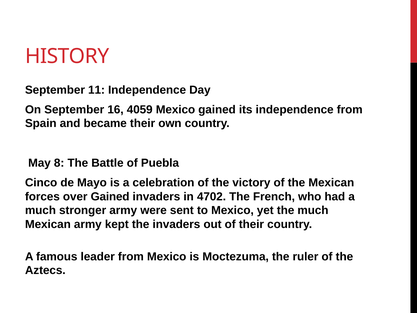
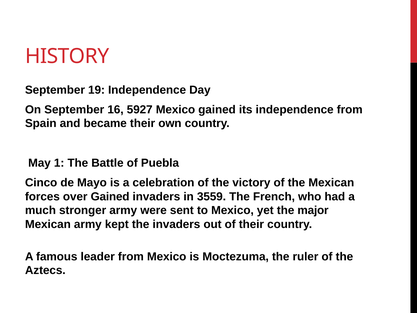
11: 11 -> 19
4059: 4059 -> 5927
8: 8 -> 1
4702: 4702 -> 3559
the much: much -> major
